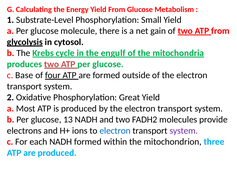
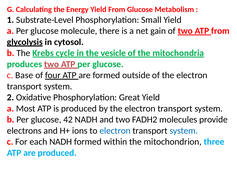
engulf: engulf -> vesicle
13: 13 -> 42
system at (184, 130) colour: purple -> blue
